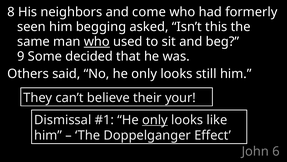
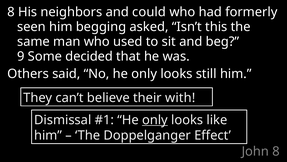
come: come -> could
who at (97, 41) underline: present -> none
your: your -> with
John 6: 6 -> 8
